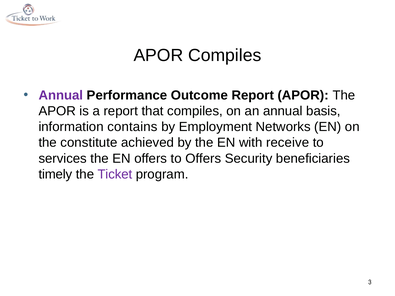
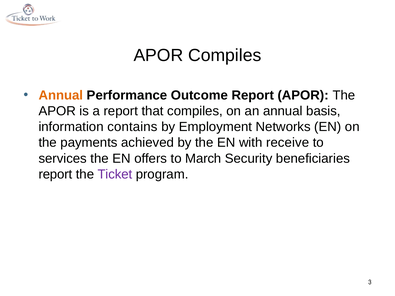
Annual at (61, 95) colour: purple -> orange
constitute: constitute -> payments
to Offers: Offers -> March
timely at (55, 174): timely -> report
